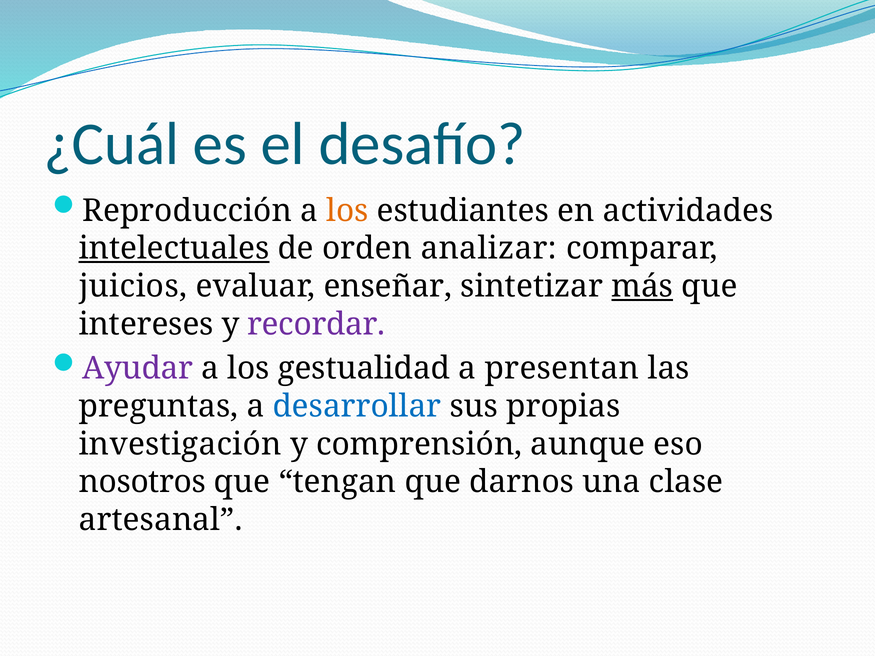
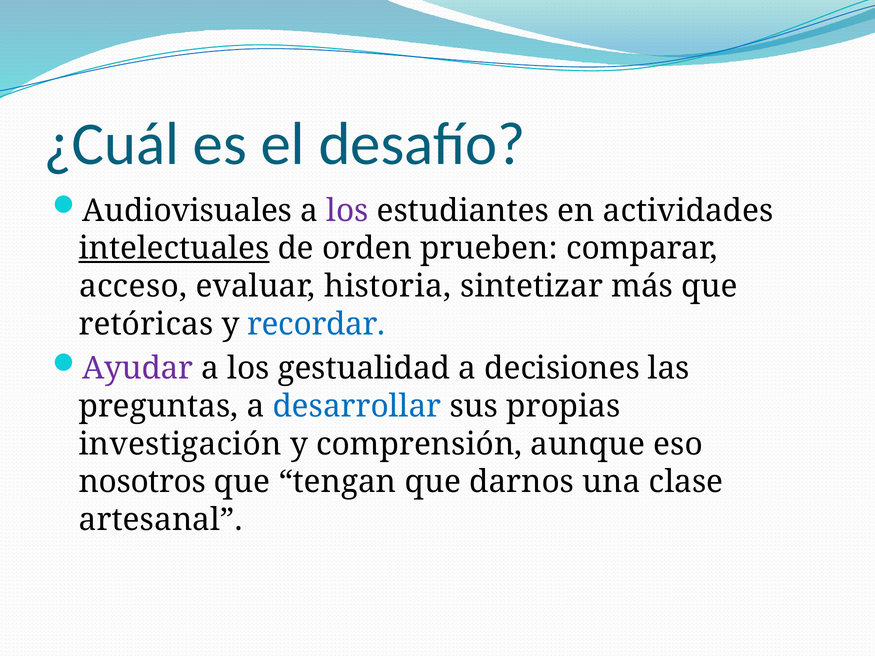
Reproducción: Reproducción -> Audiovisuales
los at (347, 211) colour: orange -> purple
analizar: analizar -> prueben
juicios: juicios -> acceso
enseñar: enseñar -> historia
más underline: present -> none
intereses: intereses -> retóricas
recordar colour: purple -> blue
presentan: presentan -> decisiones
